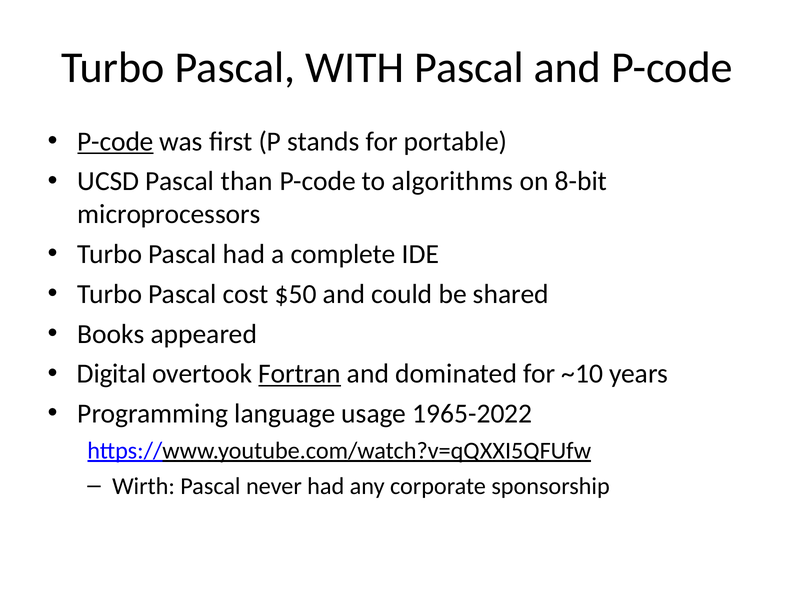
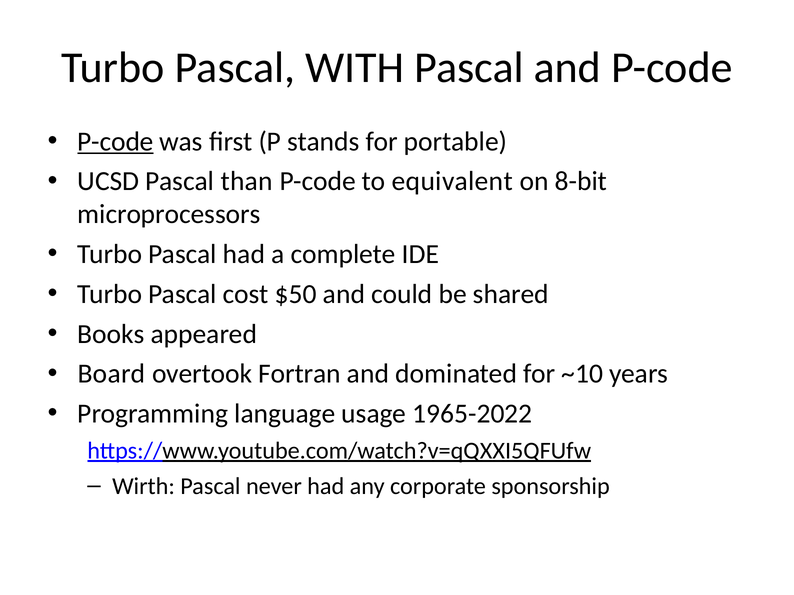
algorithms: algorithms -> equivalent
Digital: Digital -> Board
Fortran underline: present -> none
